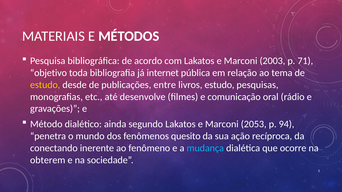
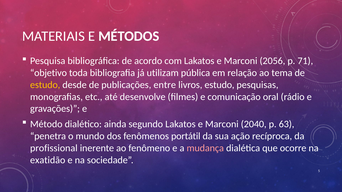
2003: 2003 -> 2056
internet: internet -> utilizam
2053: 2053 -> 2040
94: 94 -> 63
quesito: quesito -> portátil
conectando: conectando -> profissional
mudança colour: light blue -> pink
obterem: obterem -> exatidão
